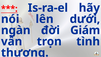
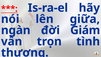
dưới: dưới -> giữa
